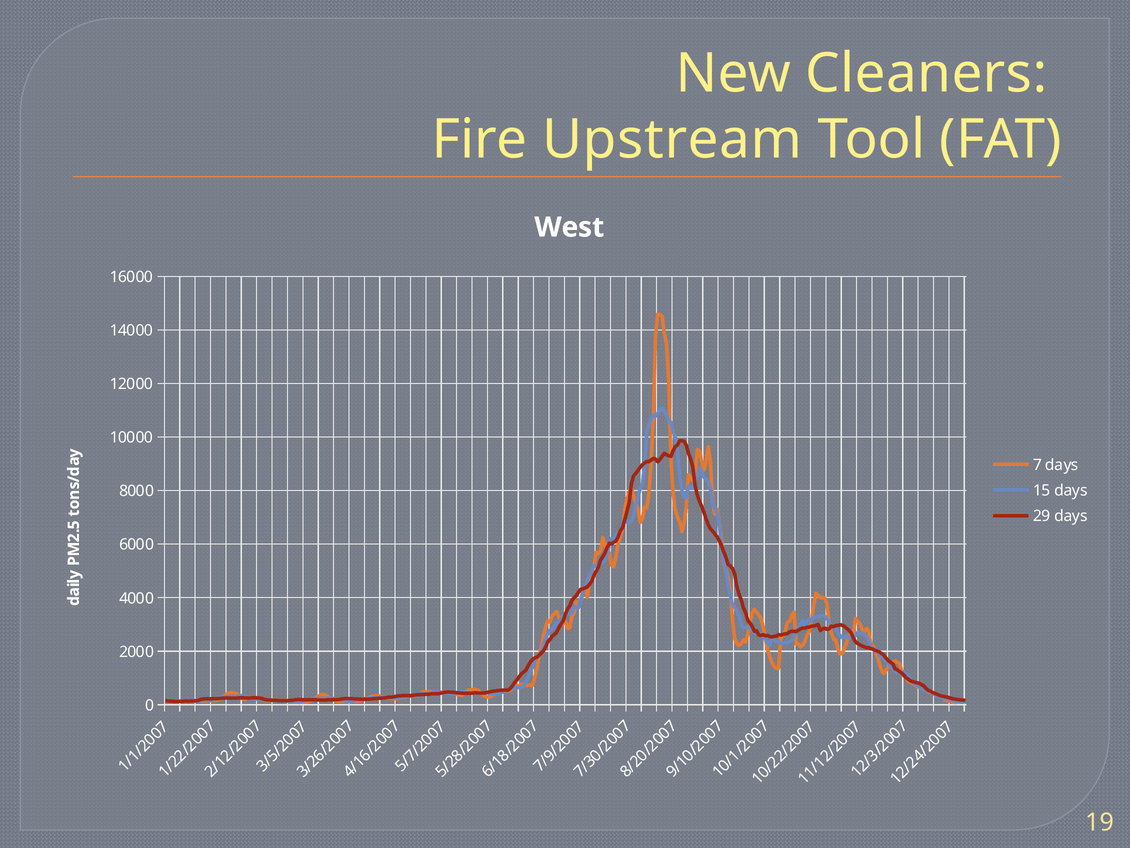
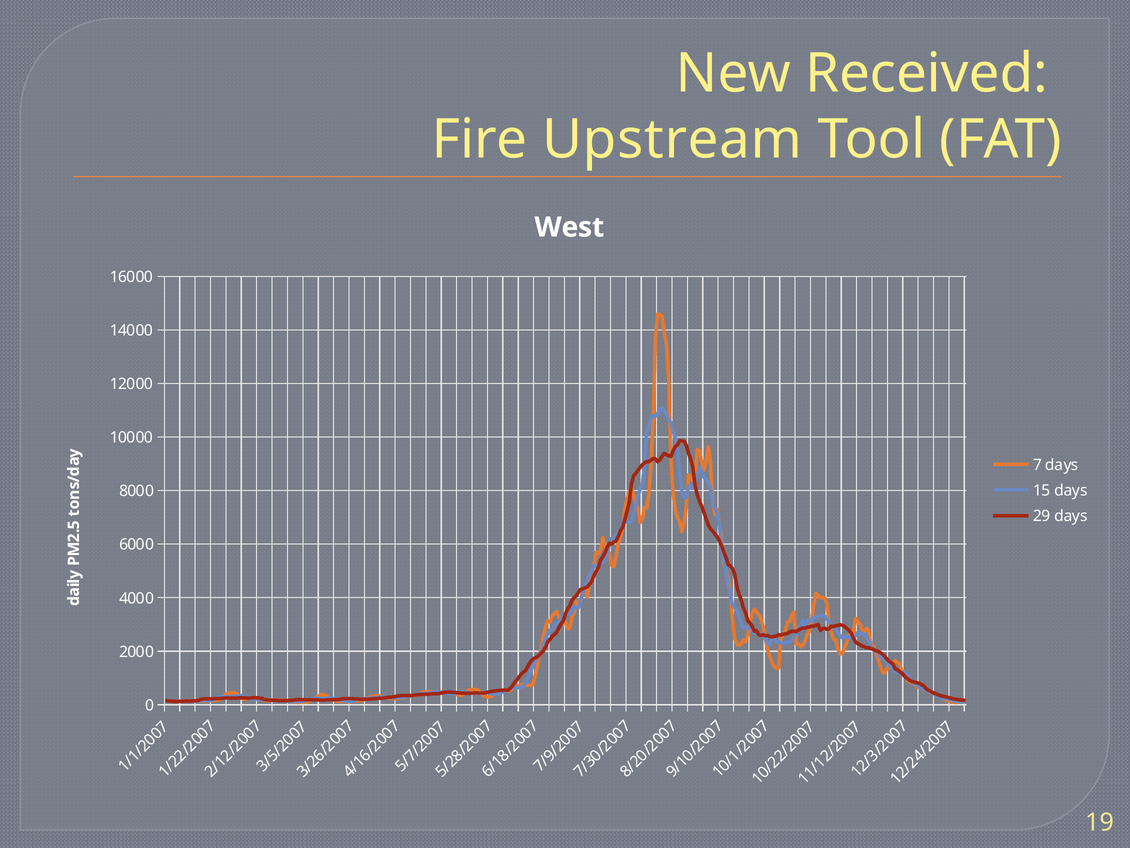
Cleaners: Cleaners -> Received
